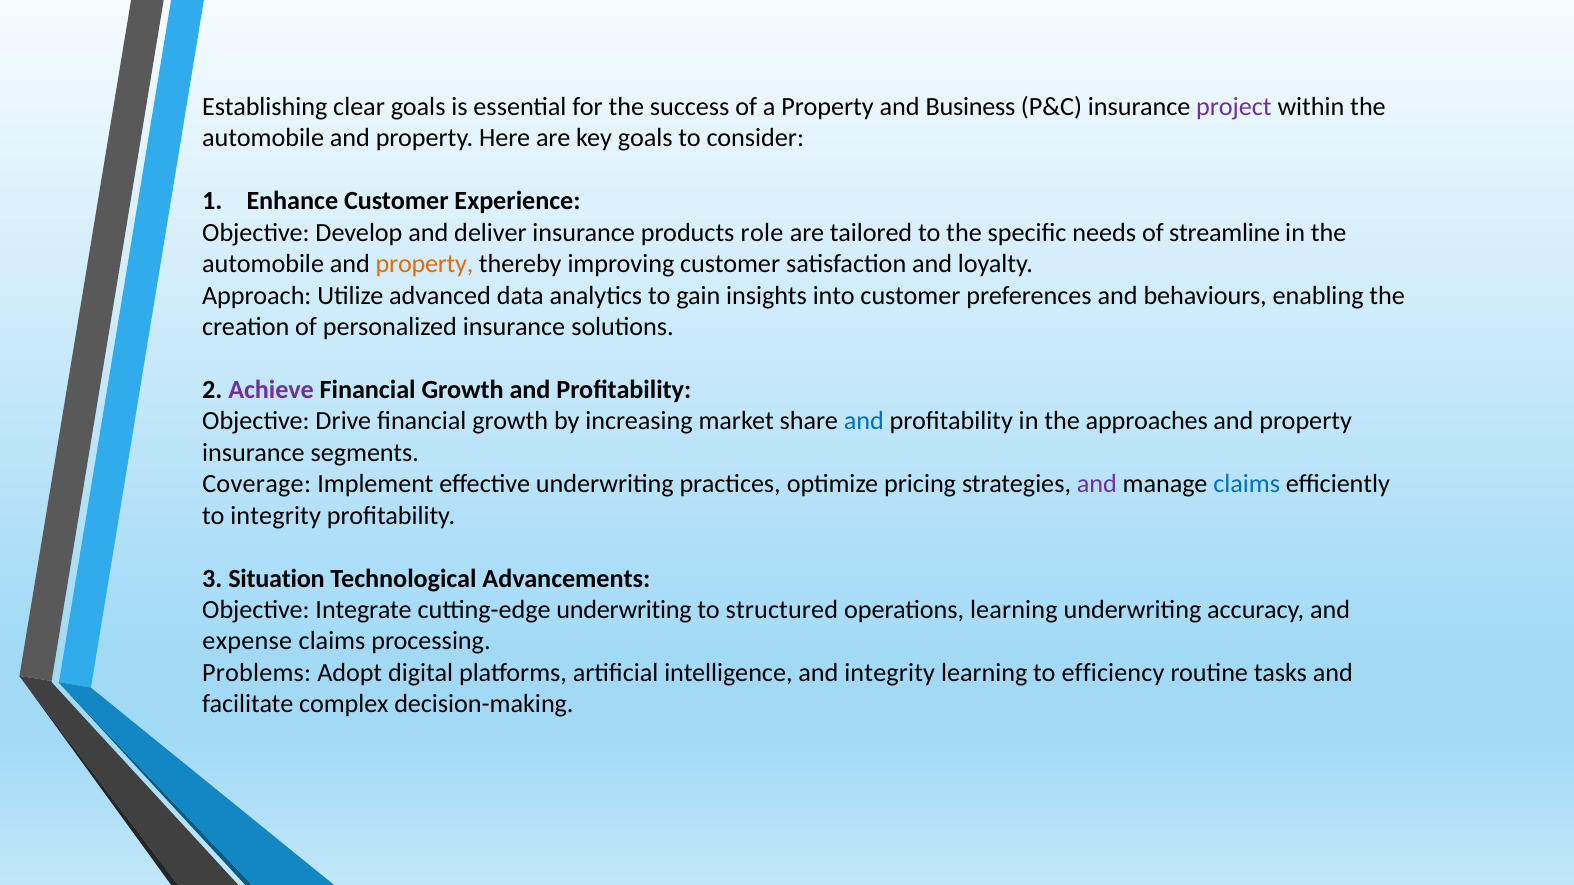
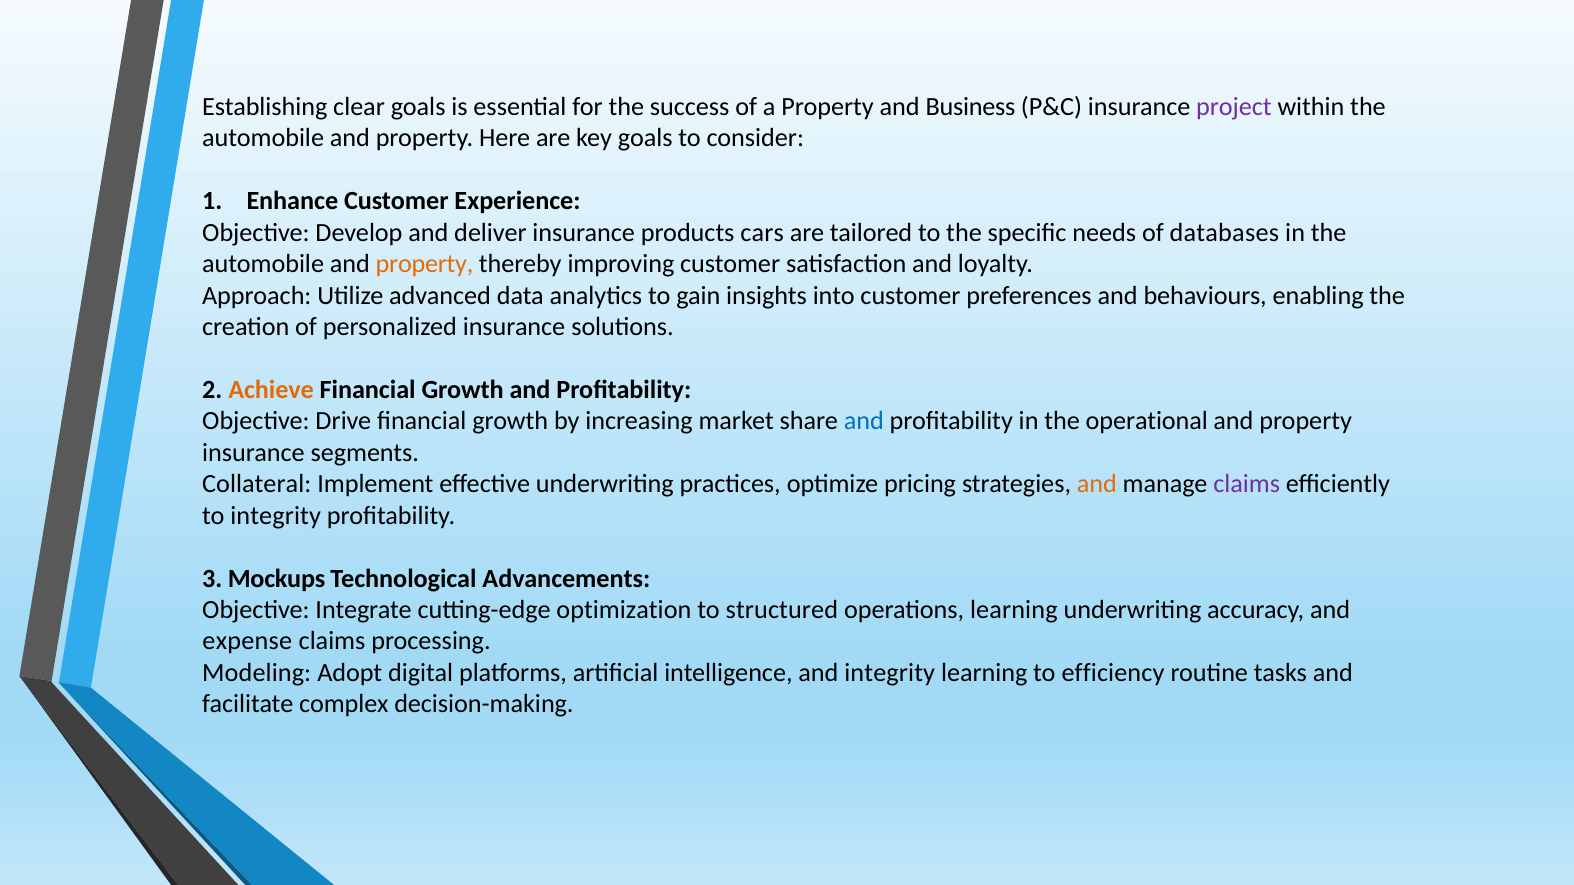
role: role -> cars
streamline: streamline -> databases
Achieve colour: purple -> orange
approaches: approaches -> operational
Coverage: Coverage -> Collateral
and at (1097, 484) colour: purple -> orange
claims at (1247, 484) colour: blue -> purple
Situation: Situation -> Mockups
cutting-edge underwriting: underwriting -> optimization
Problems: Problems -> Modeling
